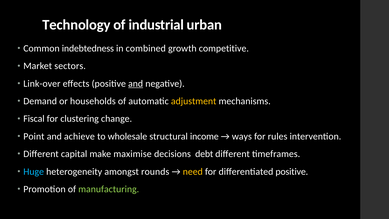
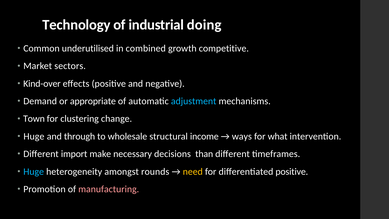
urban: urban -> doing
indebtedness: indebtedness -> underutilised
Link-over: Link-over -> Kind-over
and at (136, 84) underline: present -> none
households: households -> appropriate
adjustment colour: yellow -> light blue
Fiscal: Fiscal -> Town
Point at (34, 136): Point -> Huge
achieve: achieve -> through
rules: rules -> what
capital: capital -> import
maximise: maximise -> necessary
debt: debt -> than
manufacturing colour: light green -> pink
